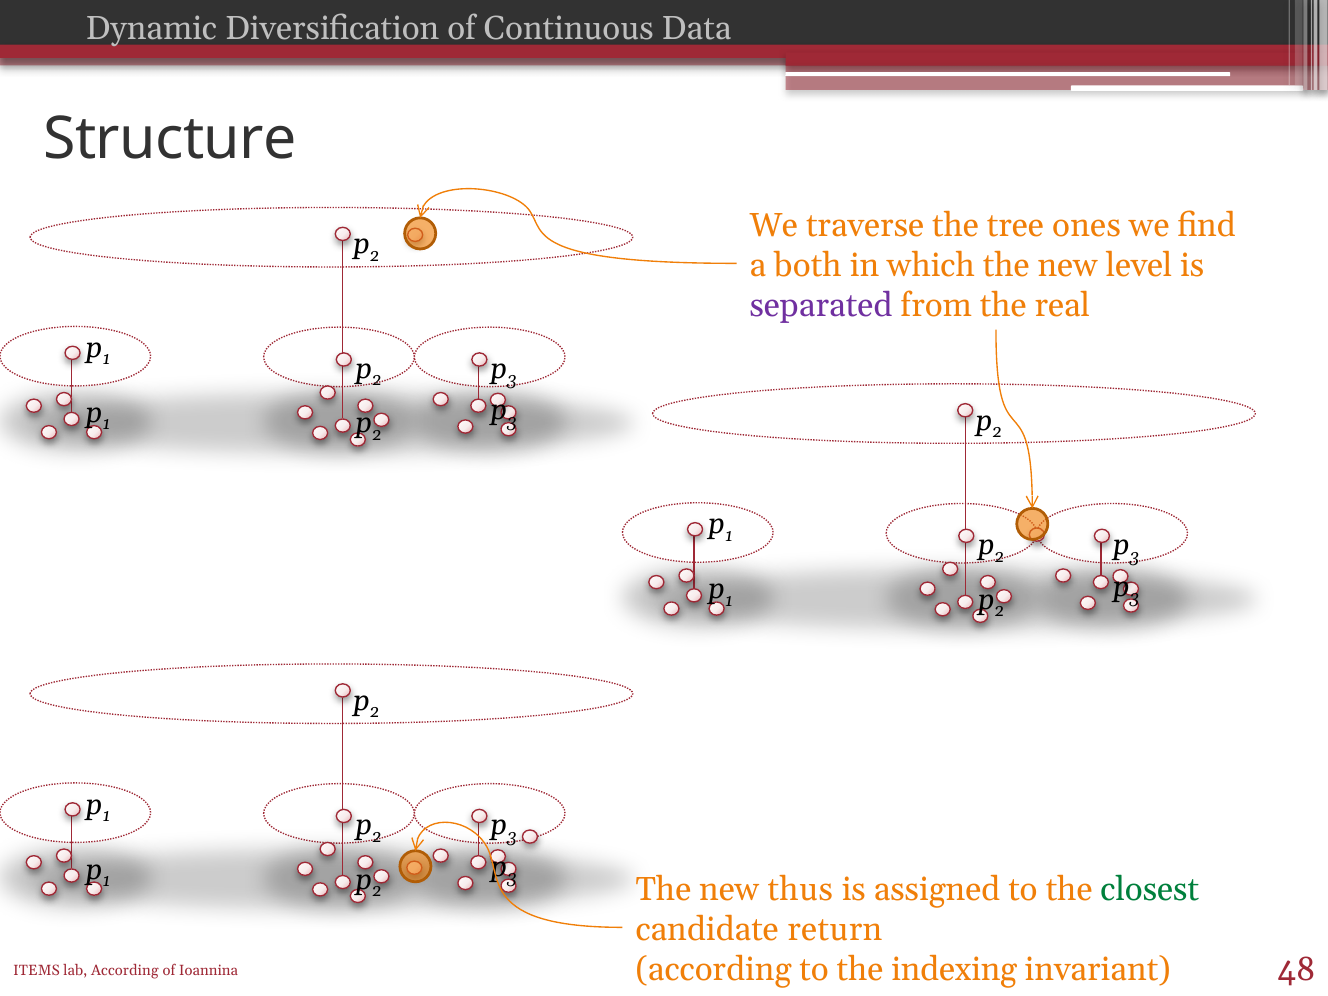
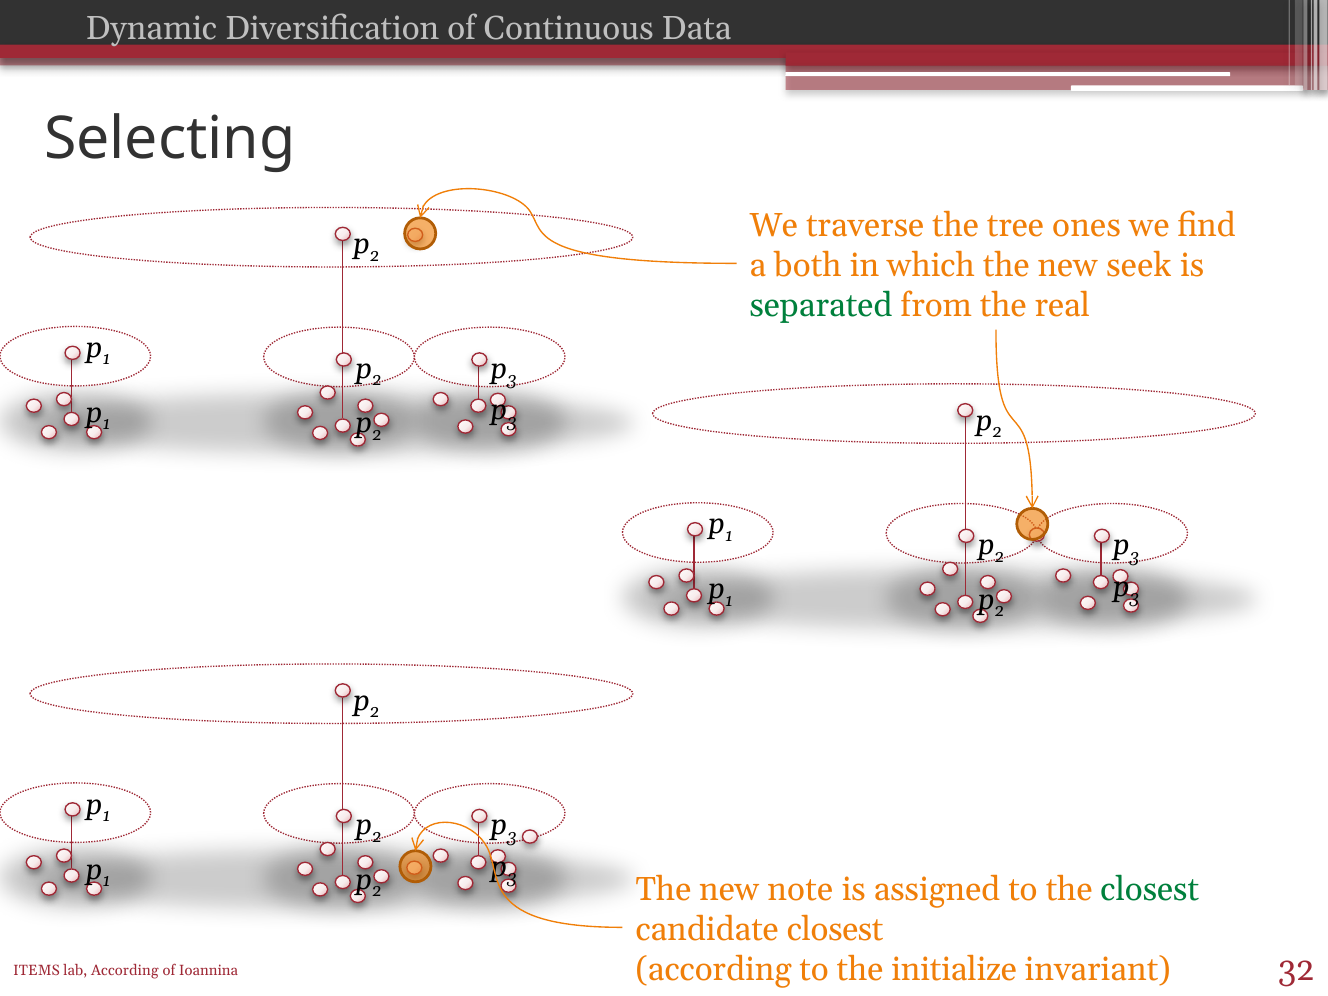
Structure: Structure -> Selecting
level: level -> seek
separated colour: purple -> green
thus: thus -> note
candidate return: return -> closest
indexing: indexing -> initialize
48: 48 -> 32
